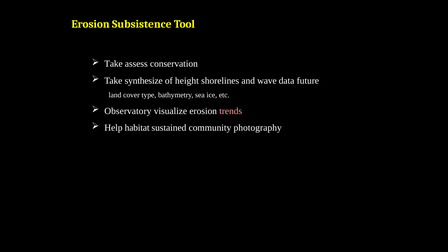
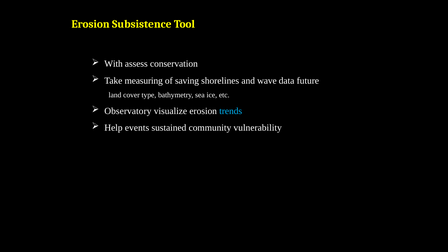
Take at (114, 64): Take -> With
synthesize: synthesize -> measuring
height: height -> saving
trends colour: pink -> light blue
habitat: habitat -> events
photography: photography -> vulnerability
